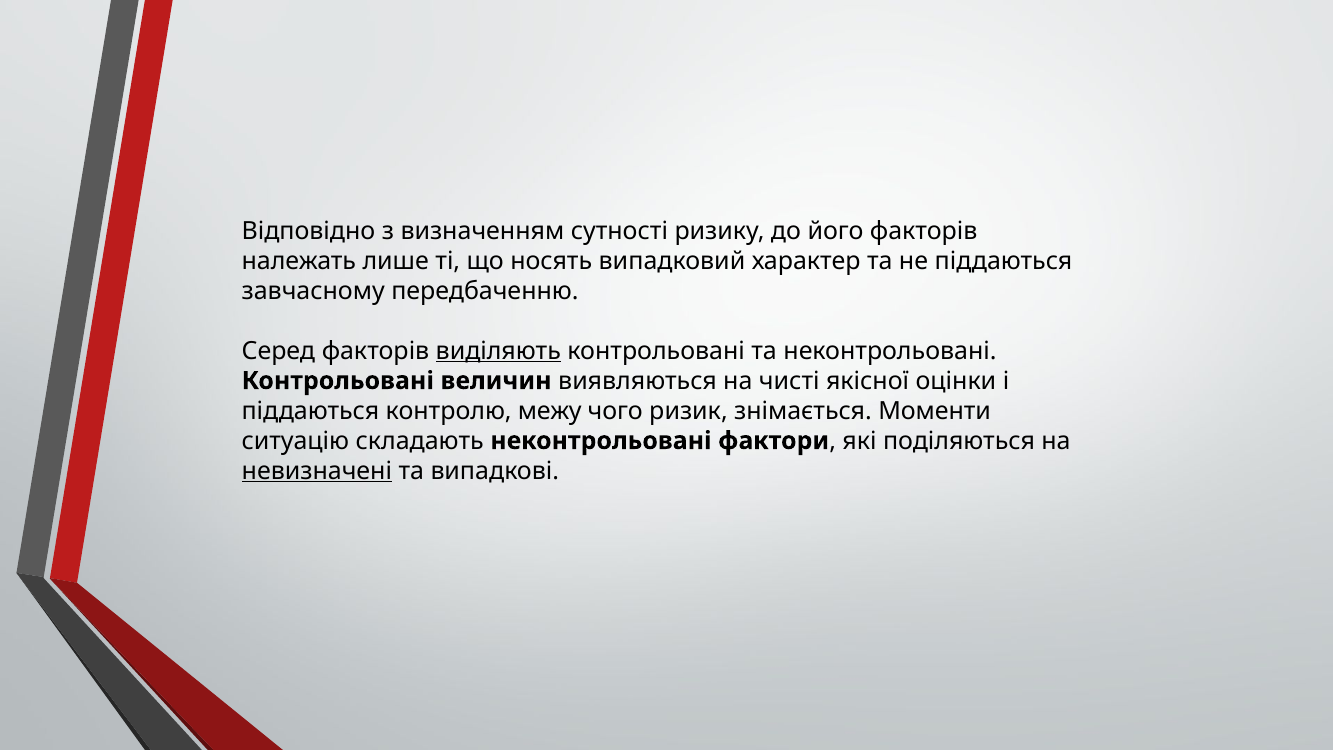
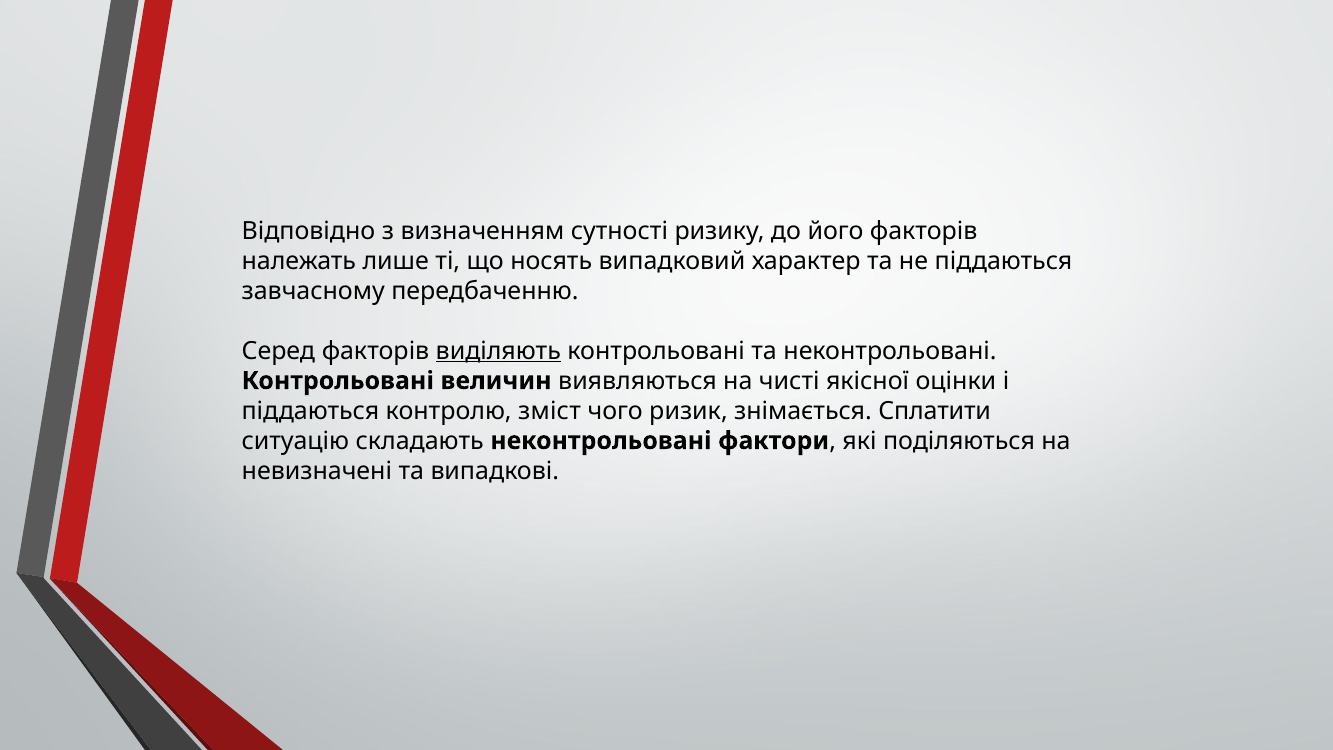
межу: межу -> зміст
Моменти: Моменти -> Сплатити
невизначені underline: present -> none
